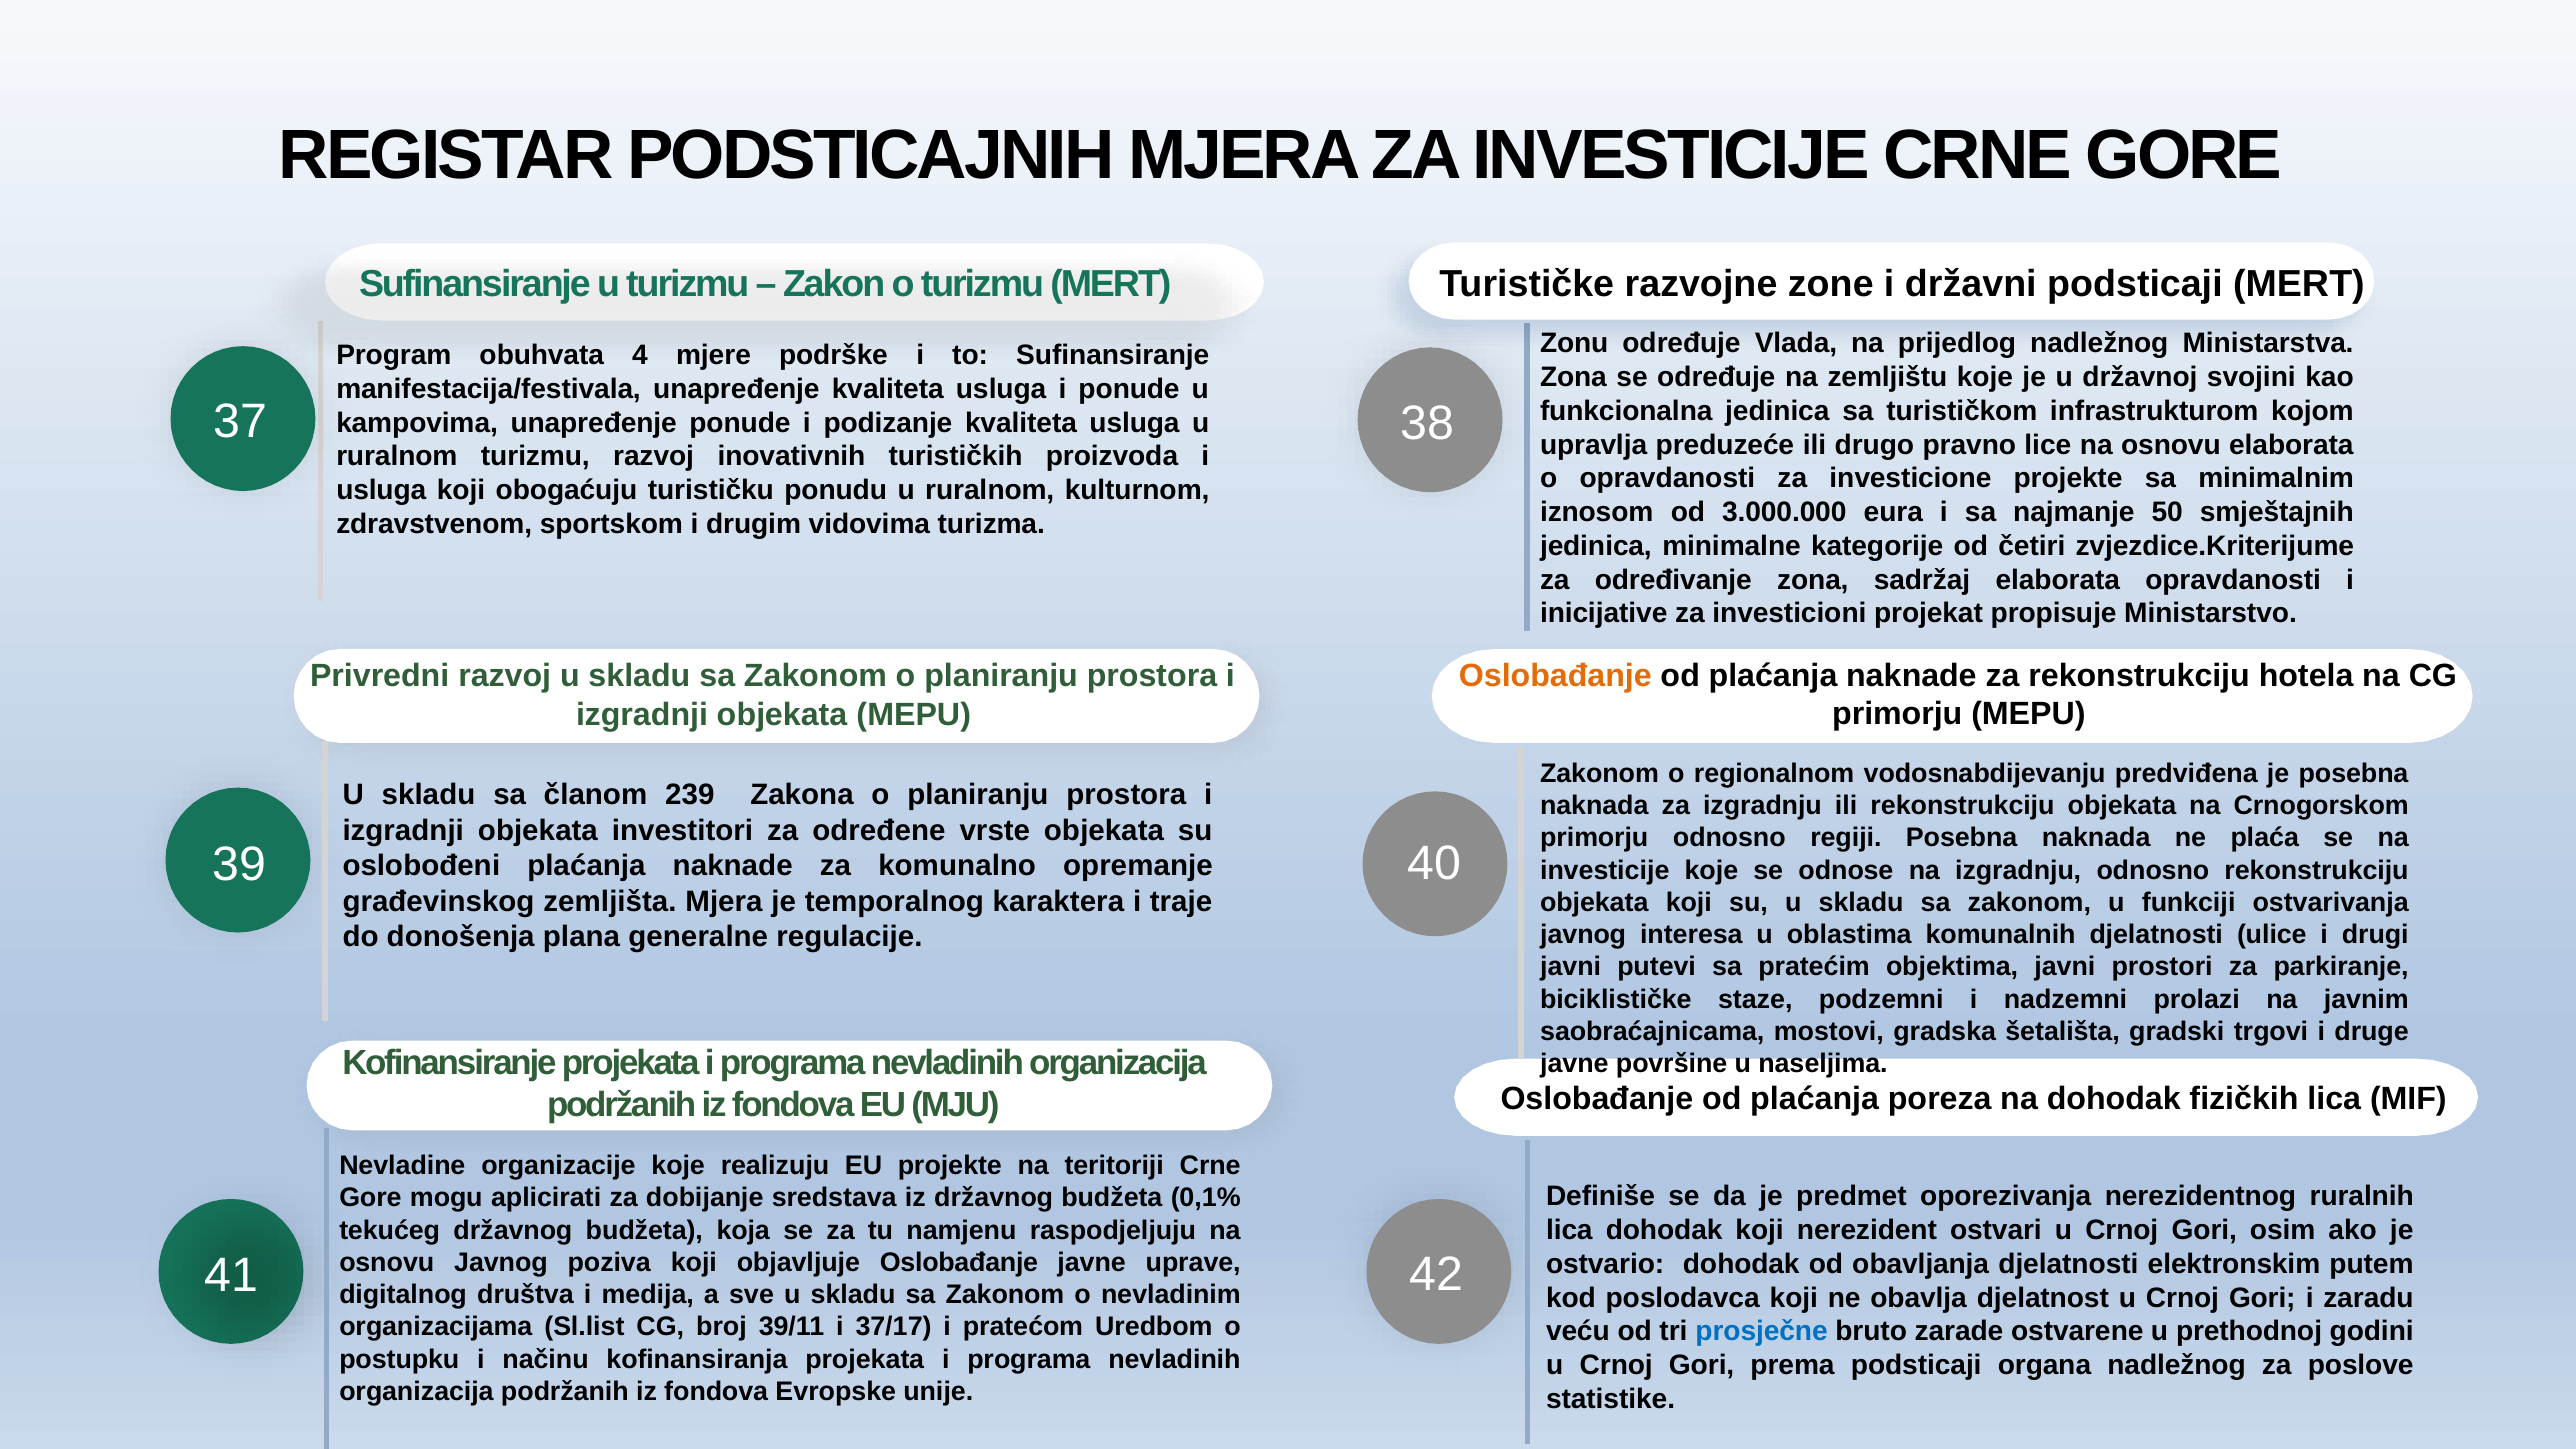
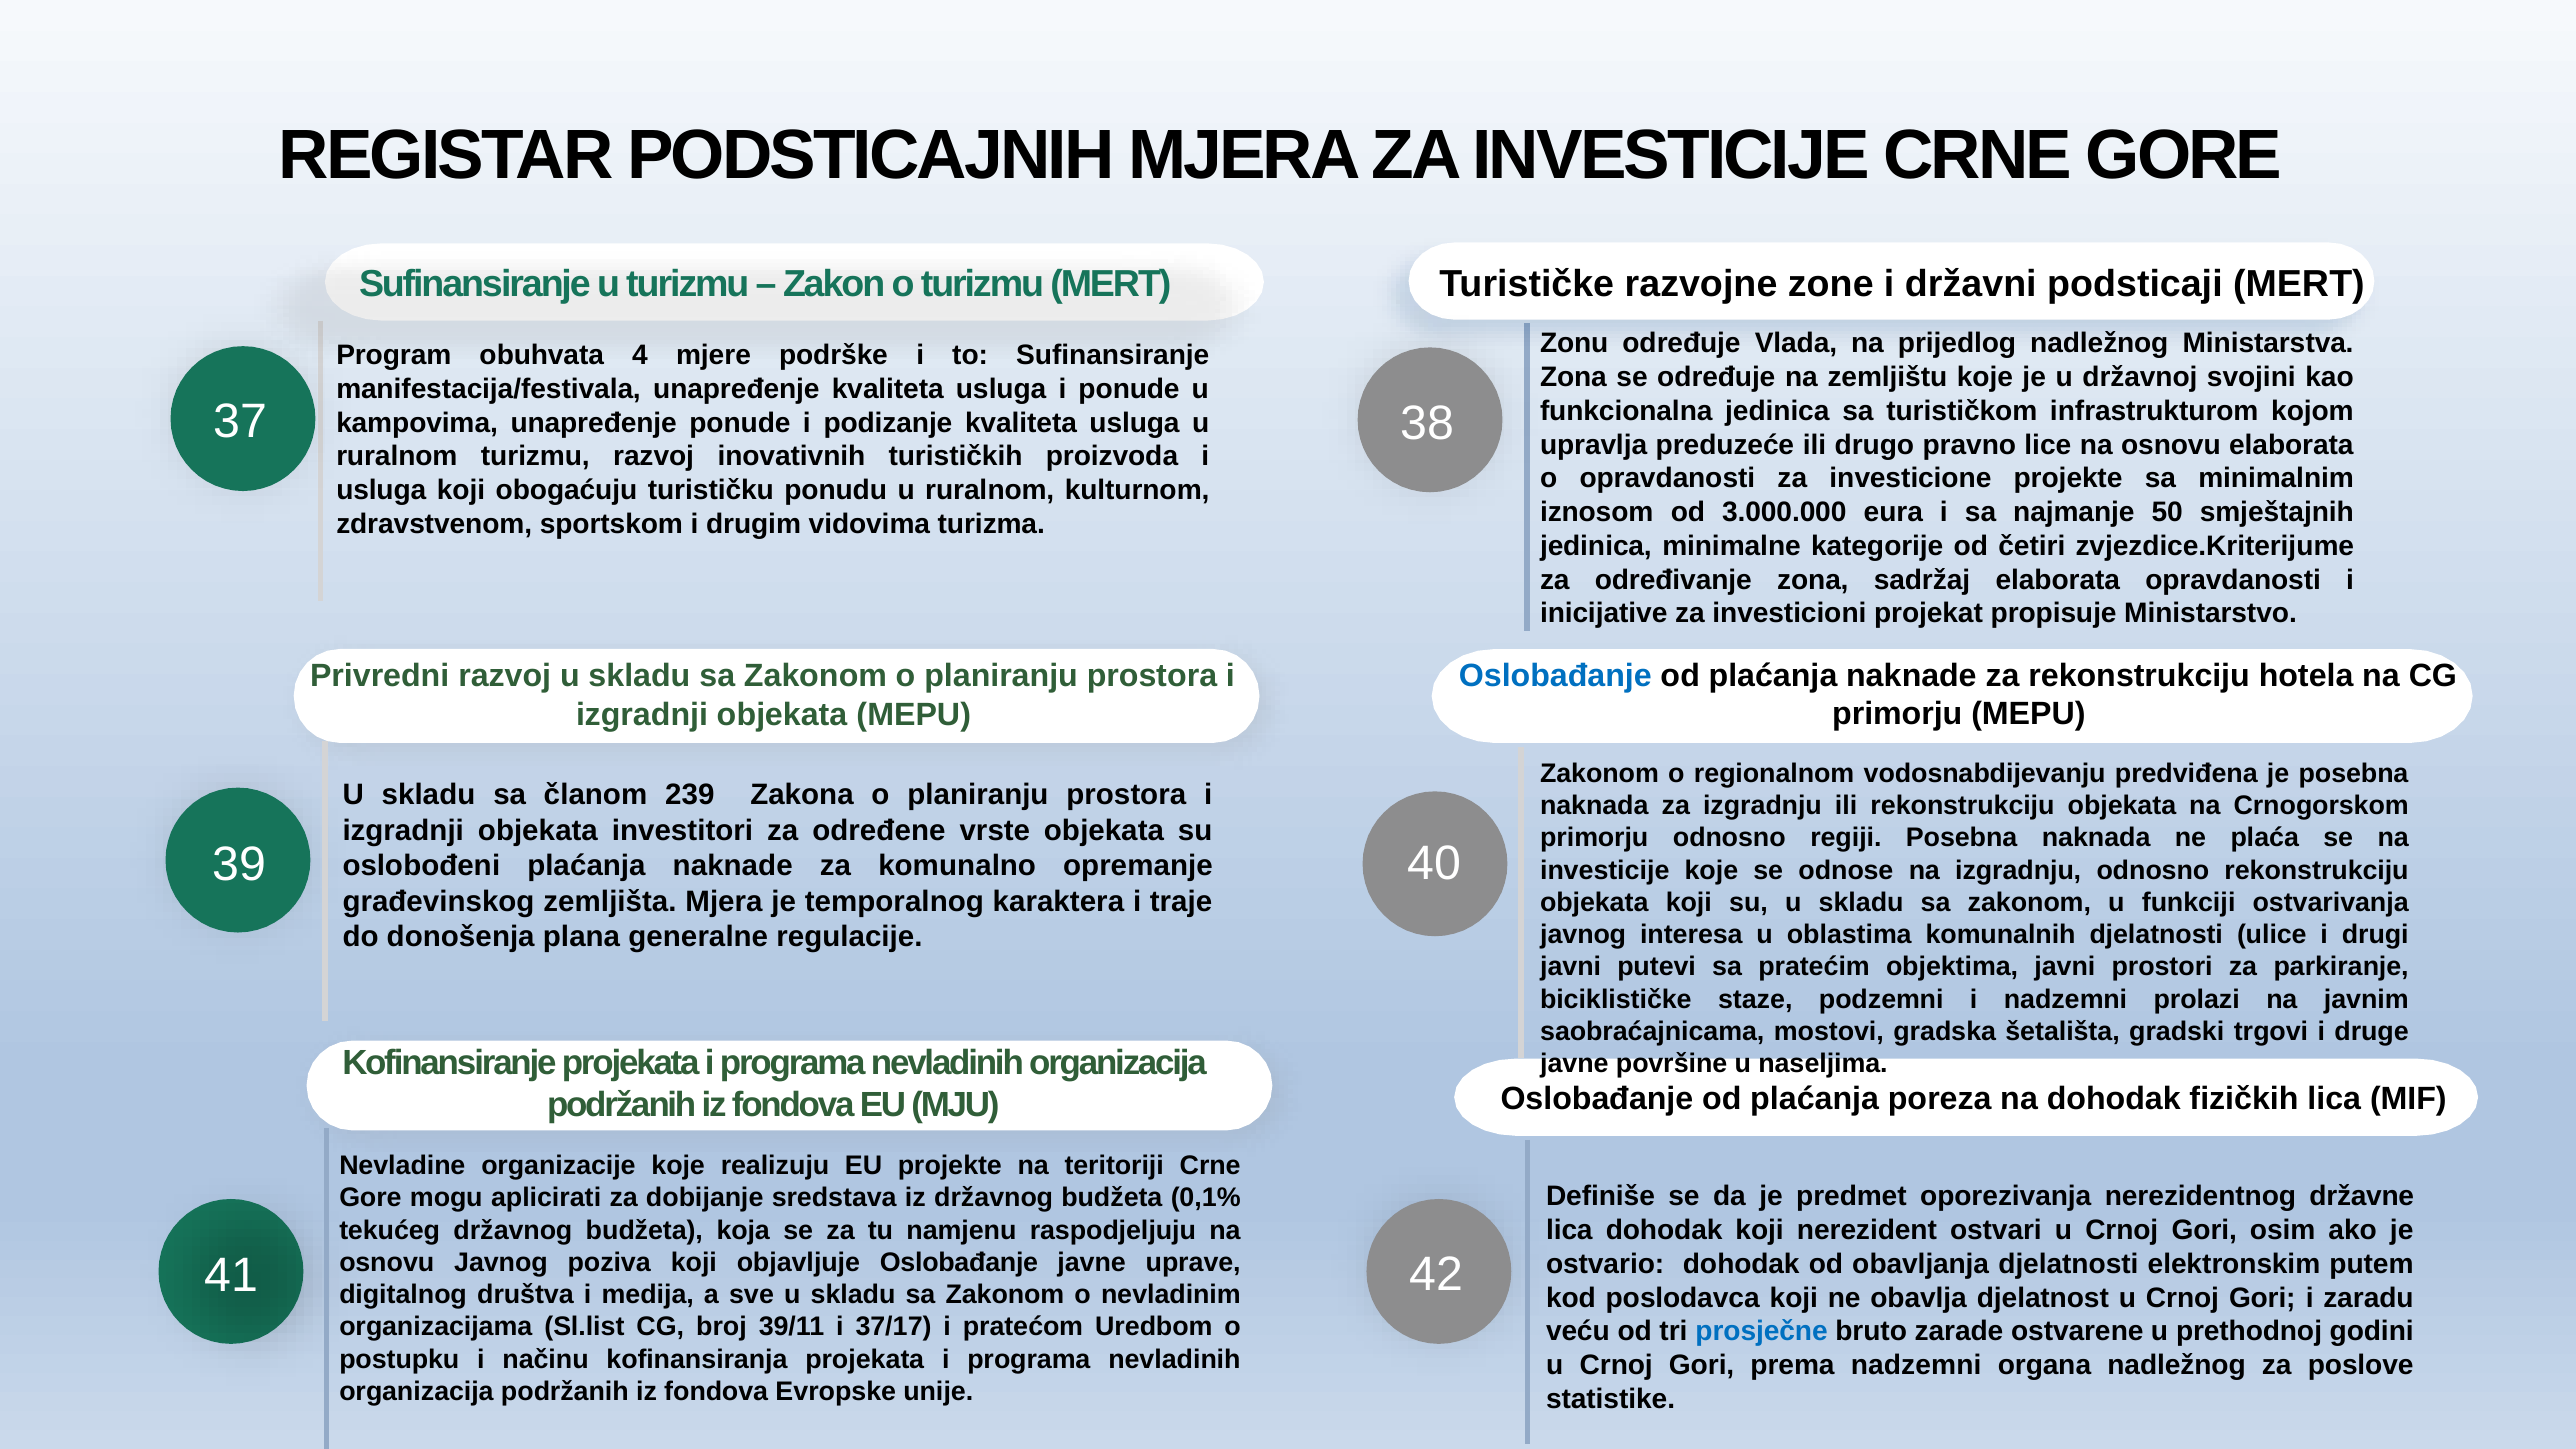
Oslobađanje at (1555, 675) colour: orange -> blue
ruralnih: ruralnih -> državne
prema podsticaji: podsticaji -> nadzemni
